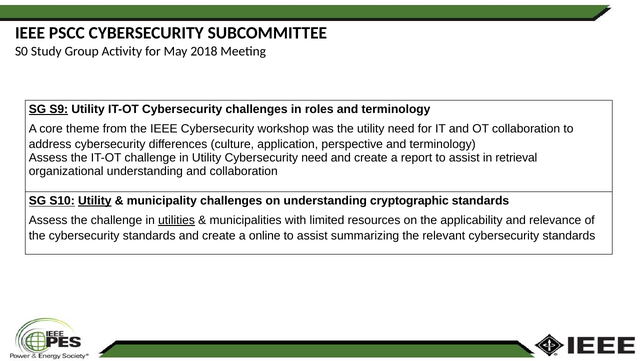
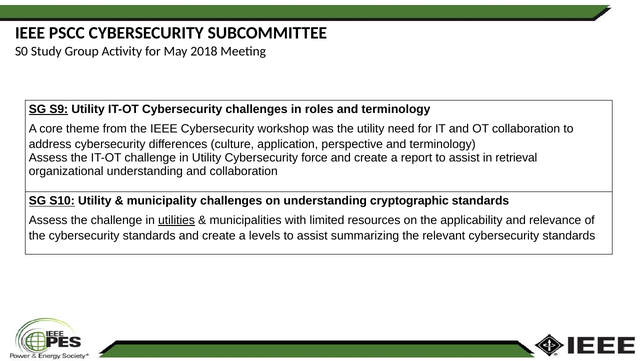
Cybersecurity need: need -> force
Utility at (95, 201) underline: present -> none
online: online -> levels
